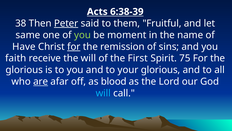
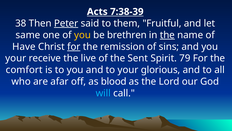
6:38-39: 6:38-39 -> 7:38-39
you at (82, 35) colour: light green -> yellow
moment: moment -> brethren
the at (167, 35) underline: none -> present
faith at (16, 58): faith -> your
the will: will -> live
First: First -> Sent
75: 75 -> 79
glorious at (24, 70): glorious -> comfort
are underline: present -> none
